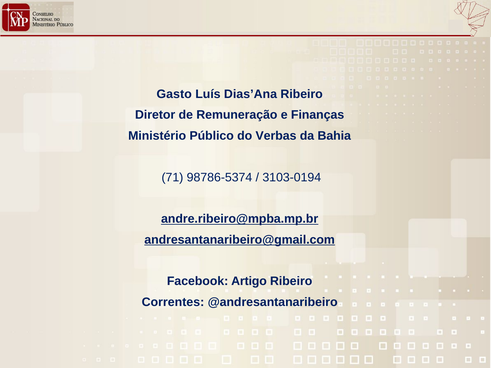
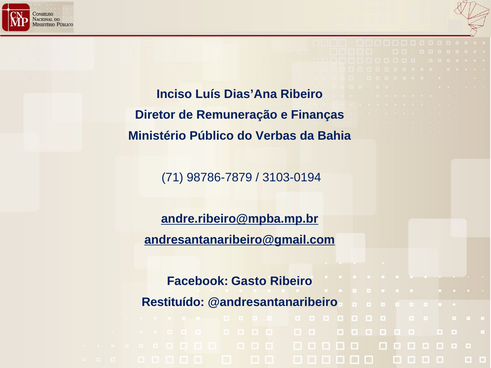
Gasto: Gasto -> Inciso
98786-5374: 98786-5374 -> 98786-7879
Artigo: Artigo -> Gasto
Correntes: Correntes -> Restituído
